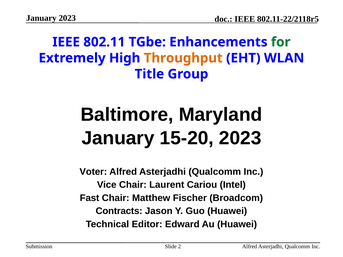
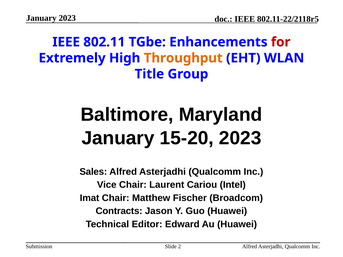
for colour: green -> red
Voter: Voter -> Sales
Fast: Fast -> Imat
